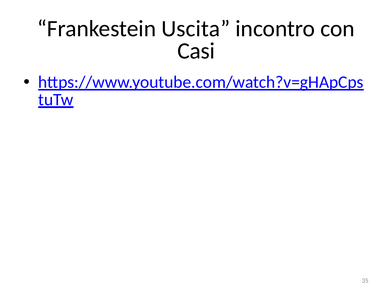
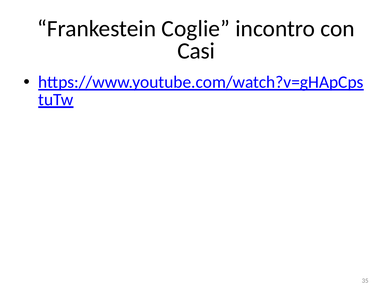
Uscita: Uscita -> Coglie
